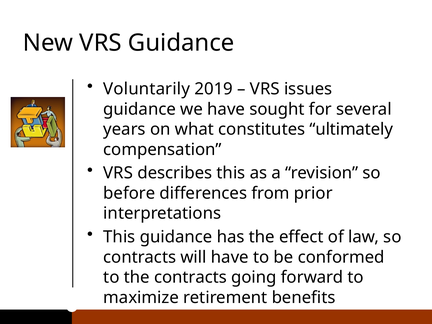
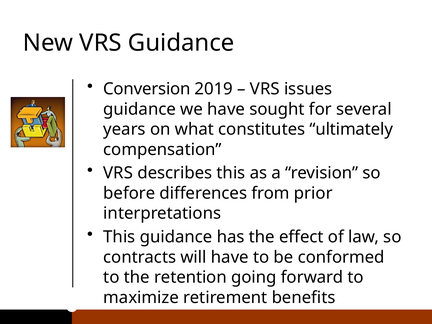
Voluntarily: Voluntarily -> Conversion
the contracts: contracts -> retention
